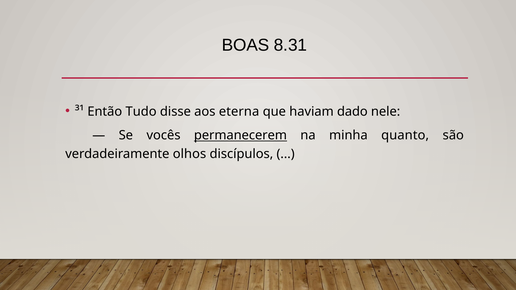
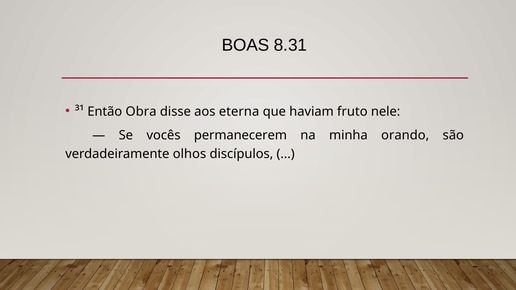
Tudo: Tudo -> Obra
dado: dado -> fruto
permanecerem underline: present -> none
quanto: quanto -> orando
